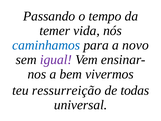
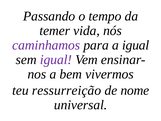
caminhamos colour: blue -> purple
a novo: novo -> igual
todas: todas -> nome
